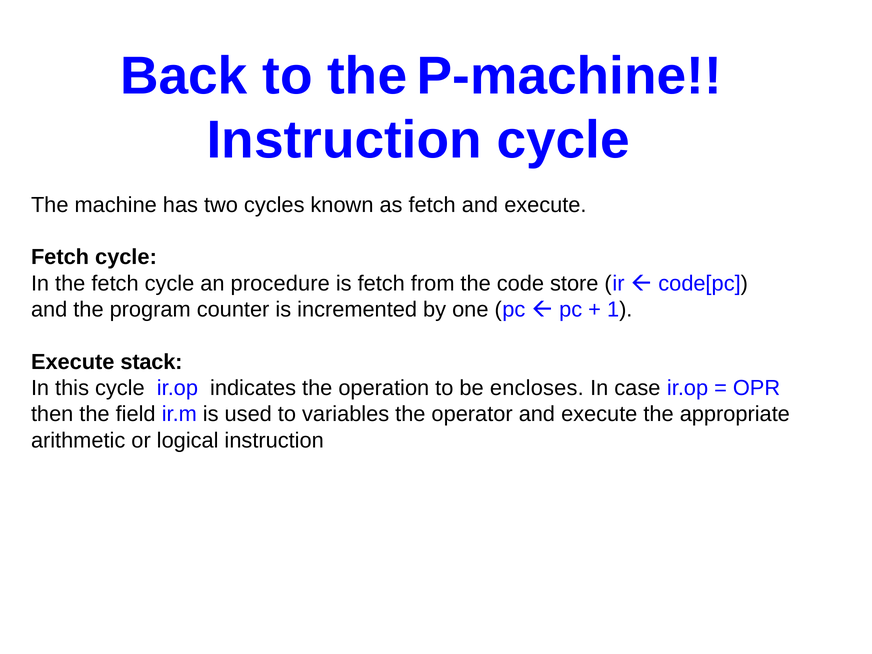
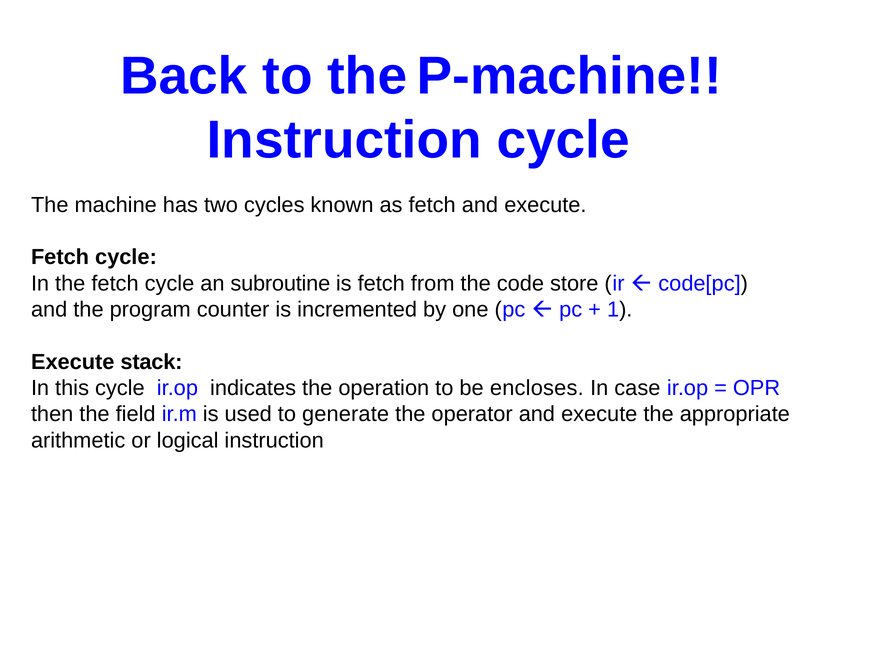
procedure: procedure -> subroutine
variables: variables -> generate
